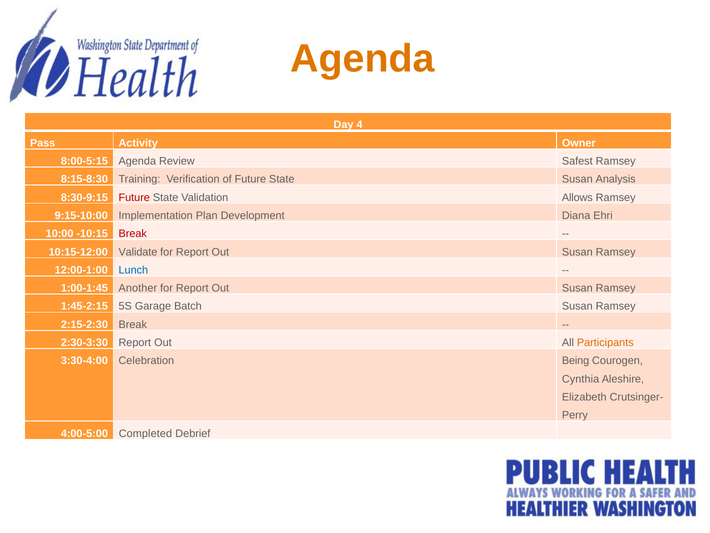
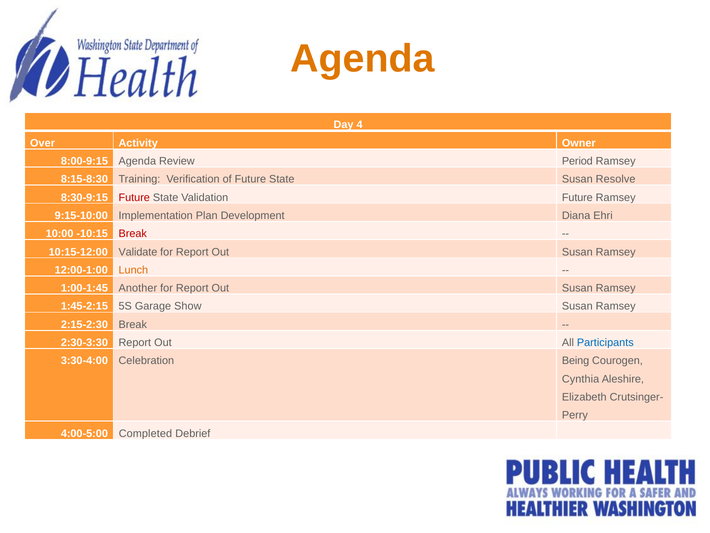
Pass: Pass -> Over
8:00-5:15: 8:00-5:15 -> 8:00-9:15
Safest: Safest -> Period
Analysis: Analysis -> Resolve
Validation Allows: Allows -> Future
Lunch colour: blue -> orange
Batch: Batch -> Show
Participants colour: orange -> blue
